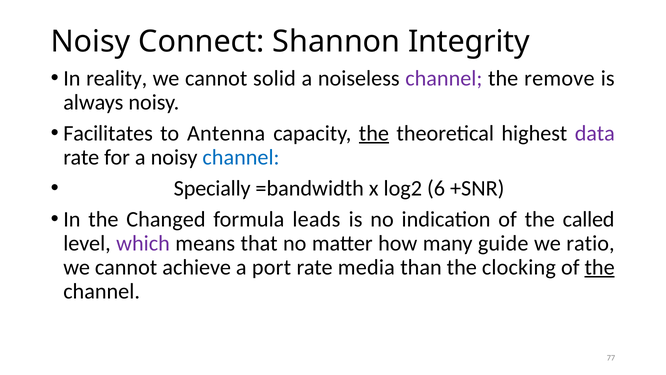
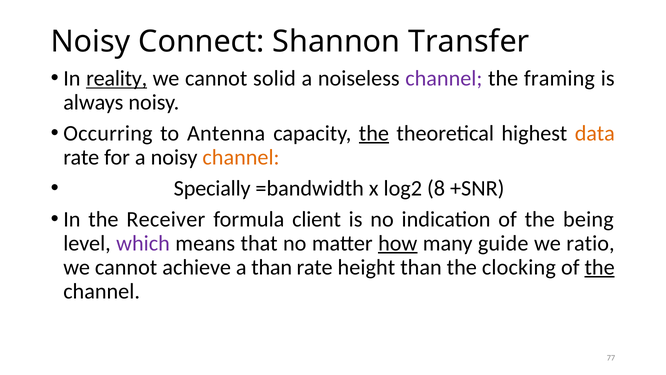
Integrity: Integrity -> Transfer
reality underline: none -> present
remove: remove -> framing
Facilitates: Facilitates -> Occurring
data colour: purple -> orange
channel at (241, 157) colour: blue -> orange
6: 6 -> 8
Changed: Changed -> Receiver
leads: leads -> client
called: called -> being
how underline: none -> present
a port: port -> than
media: media -> height
